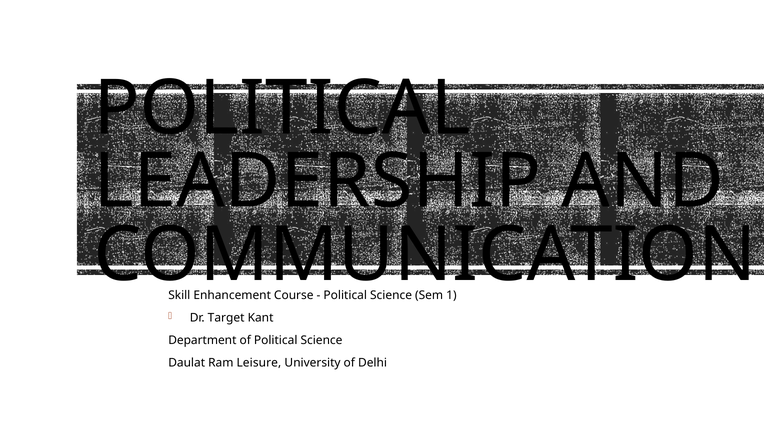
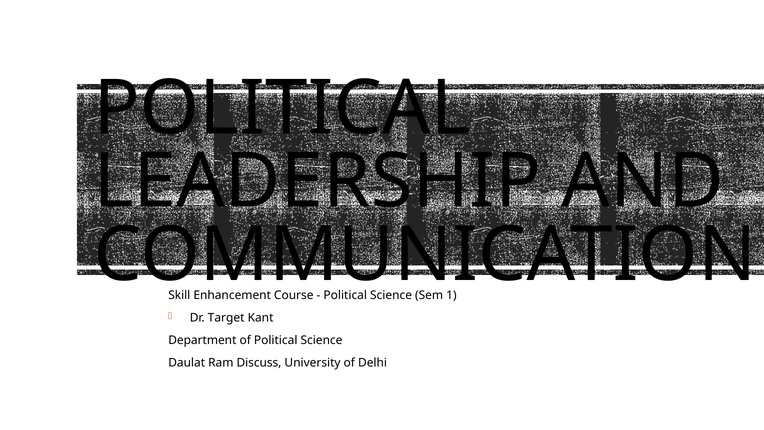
Leisure: Leisure -> Discuss
